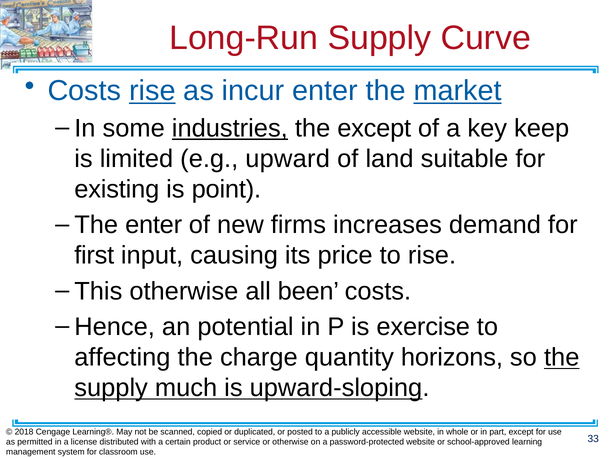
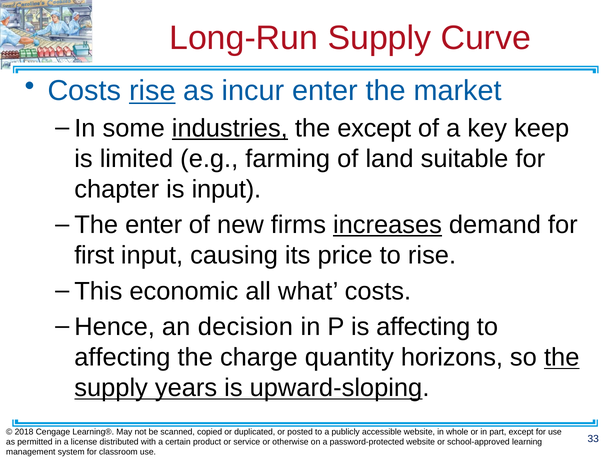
market underline: present -> none
upward: upward -> farming
existing: existing -> chapter
is point: point -> input
increases underline: none -> present
This otherwise: otherwise -> economic
been: been -> what
potential: potential -> decision
is exercise: exercise -> affecting
much: much -> years
